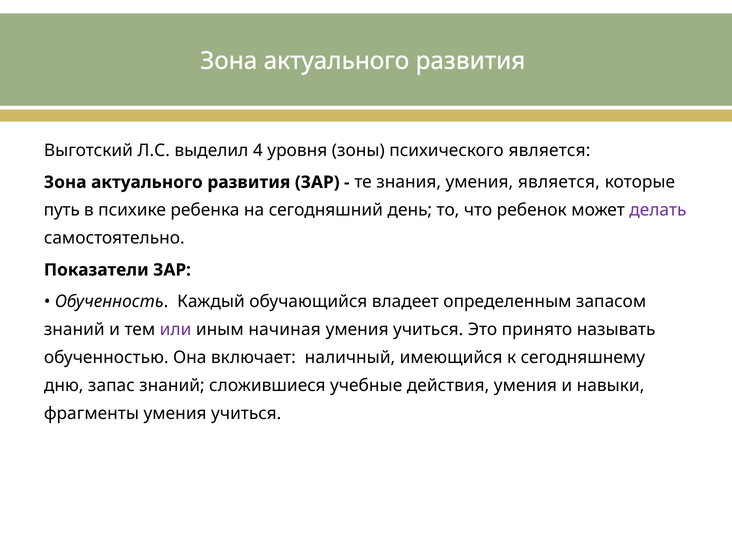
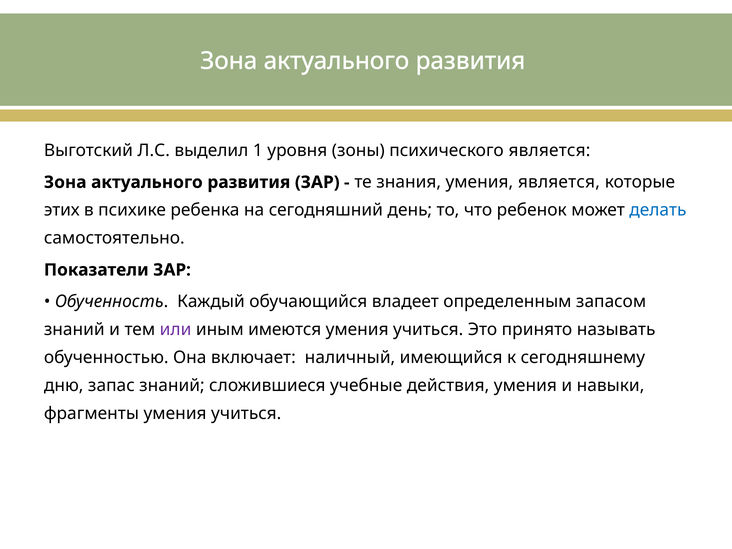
4: 4 -> 1
путь: путь -> этих
делать colour: purple -> blue
начиная: начиная -> имеются
